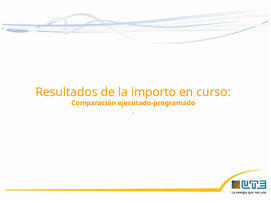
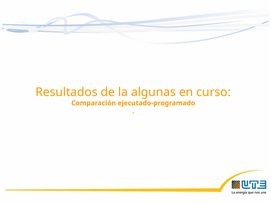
importo: importo -> algunas
